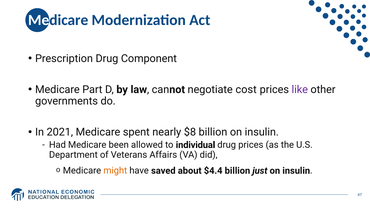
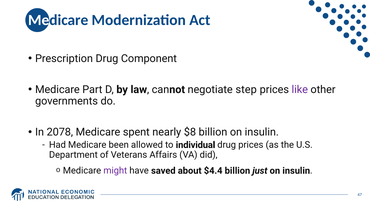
cost: cost -> step
2021: 2021 -> 2078
might colour: orange -> purple
